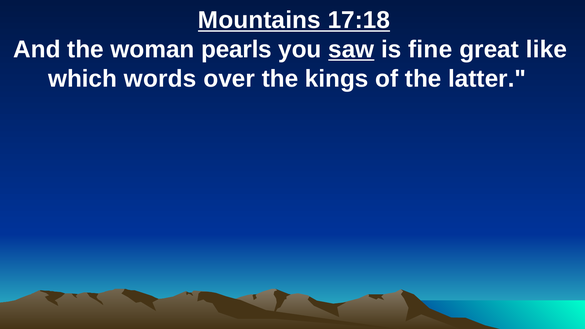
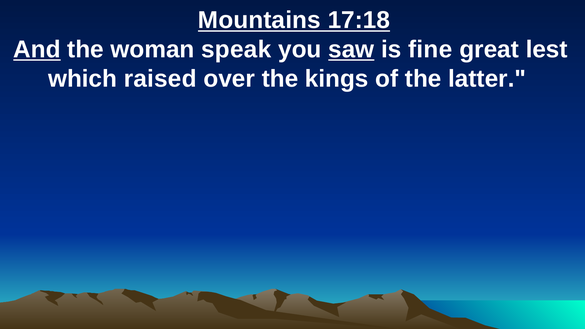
And underline: none -> present
pearls: pearls -> speak
like: like -> lest
words: words -> raised
